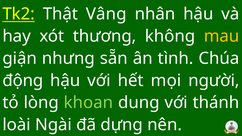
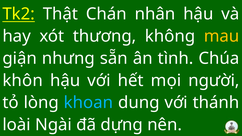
Vâng: Vâng -> Chán
động: động -> khôn
khoan colour: light green -> light blue
